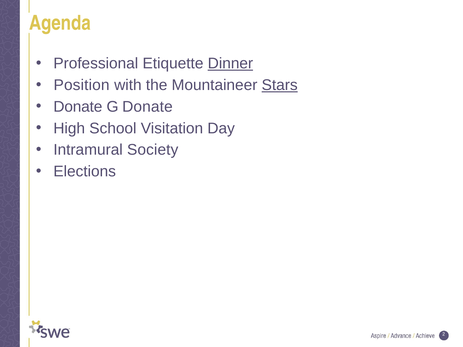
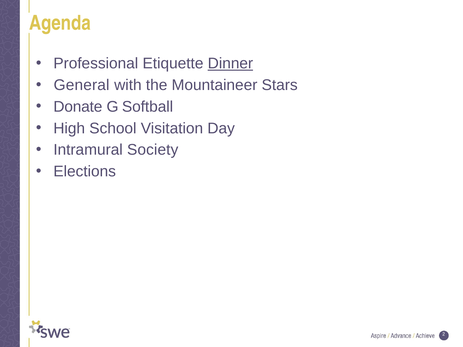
Position: Position -> General
Stars underline: present -> none
G Donate: Donate -> Softball
